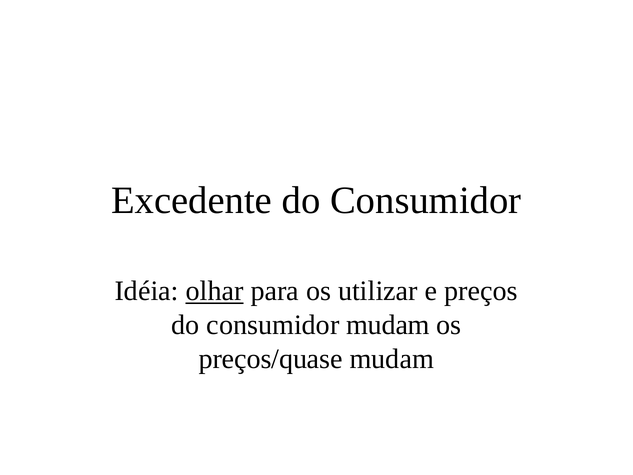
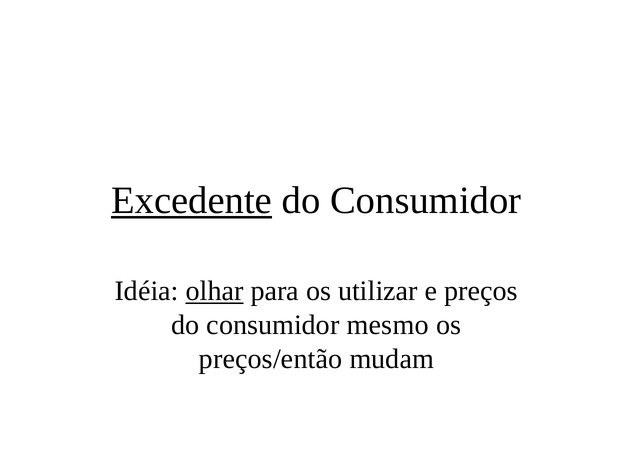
Excedente underline: none -> present
consumidor mudam: mudam -> mesmo
preços/quase: preços/quase -> preços/então
